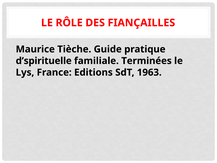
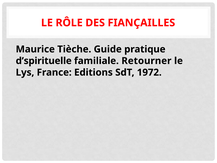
Terminées: Terminées -> Retourner
1963: 1963 -> 1972
